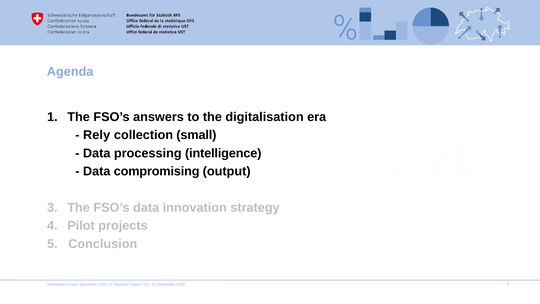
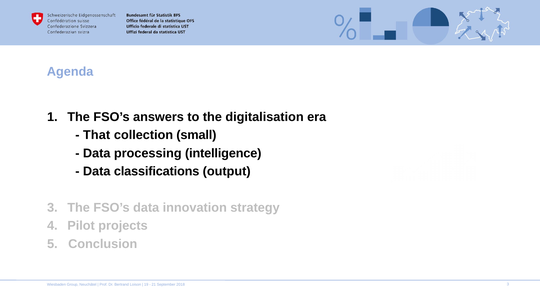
Rely: Rely -> That
compromising: compromising -> classifications
